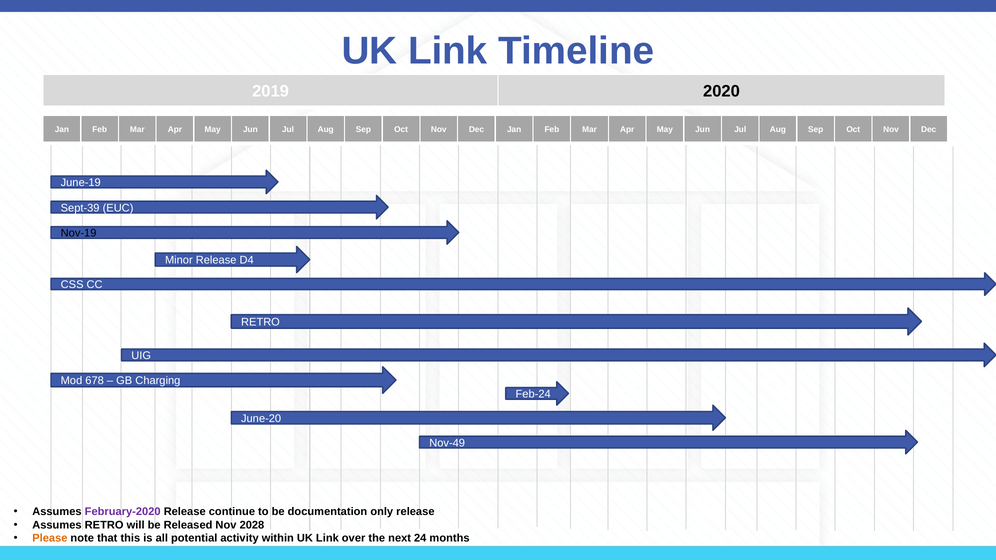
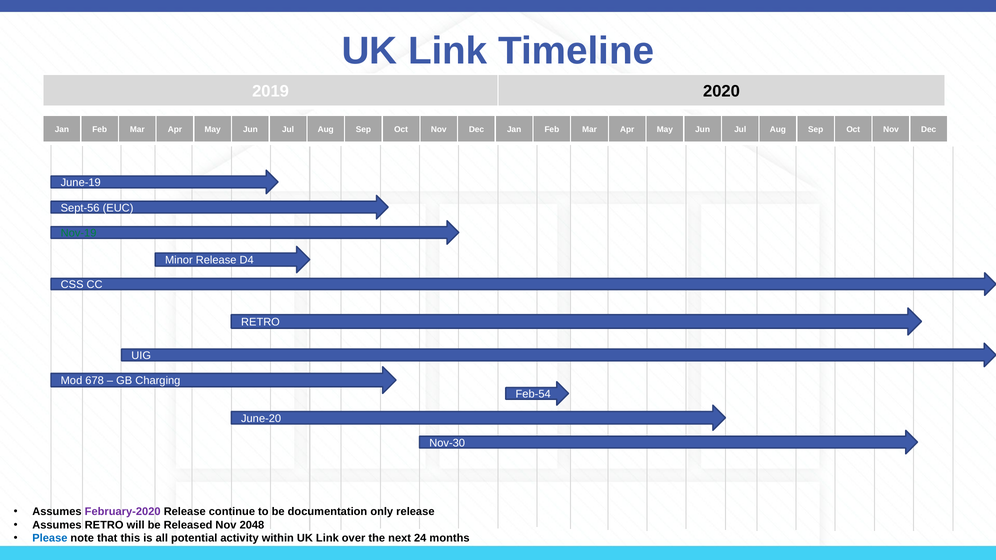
Sept-39: Sept-39 -> Sept-56
Nov-19 colour: black -> green
Feb-24: Feb-24 -> Feb-54
Nov-49: Nov-49 -> Nov-30
2028: 2028 -> 2048
Please colour: orange -> blue
